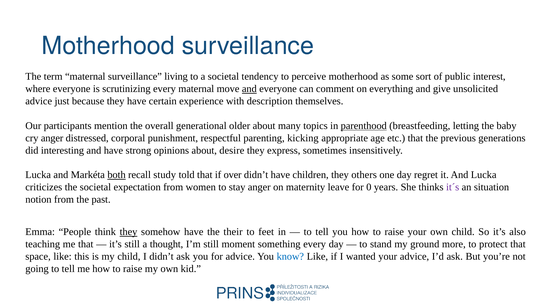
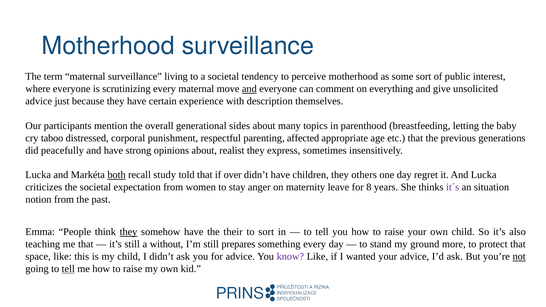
older: older -> sides
parenthood underline: present -> none
cry anger: anger -> taboo
kicking: kicking -> affected
interesting: interesting -> peacefully
desire: desire -> realist
0: 0 -> 8
to feet: feet -> sort
thought: thought -> without
moment: moment -> prepares
know colour: blue -> purple
not underline: none -> present
tell at (68, 269) underline: none -> present
